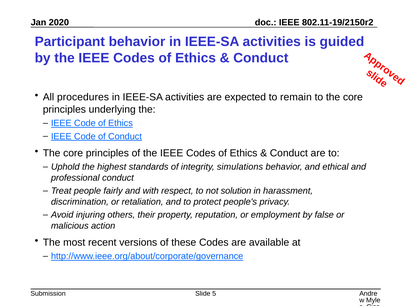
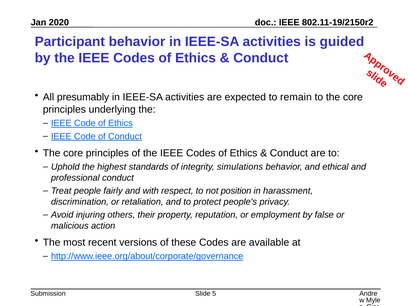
procedures: procedures -> presumably
solution: solution -> position
